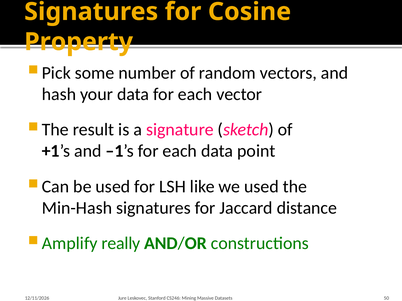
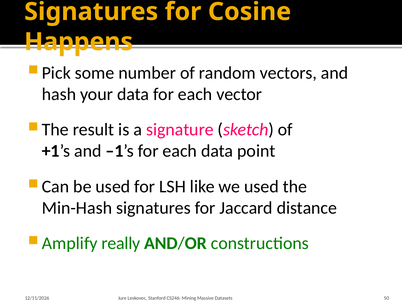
Property: Property -> Happens
